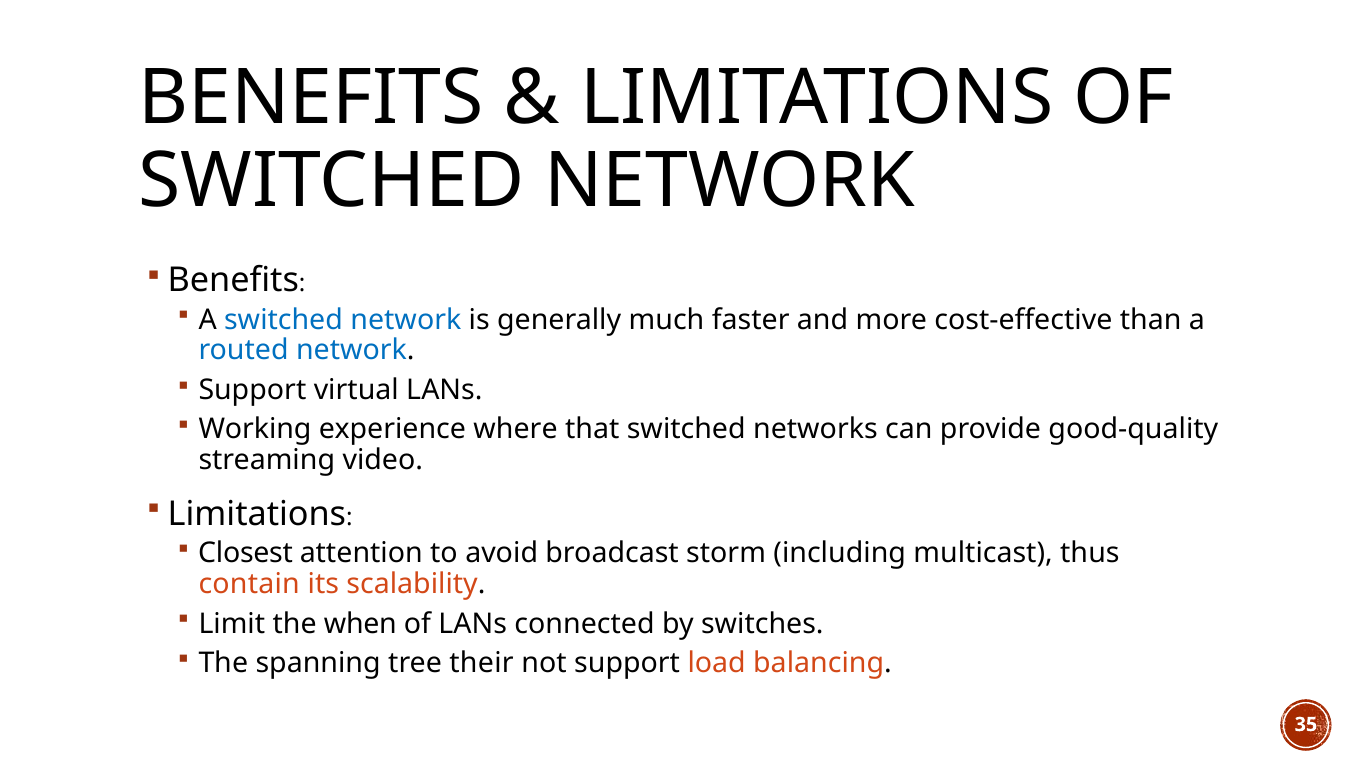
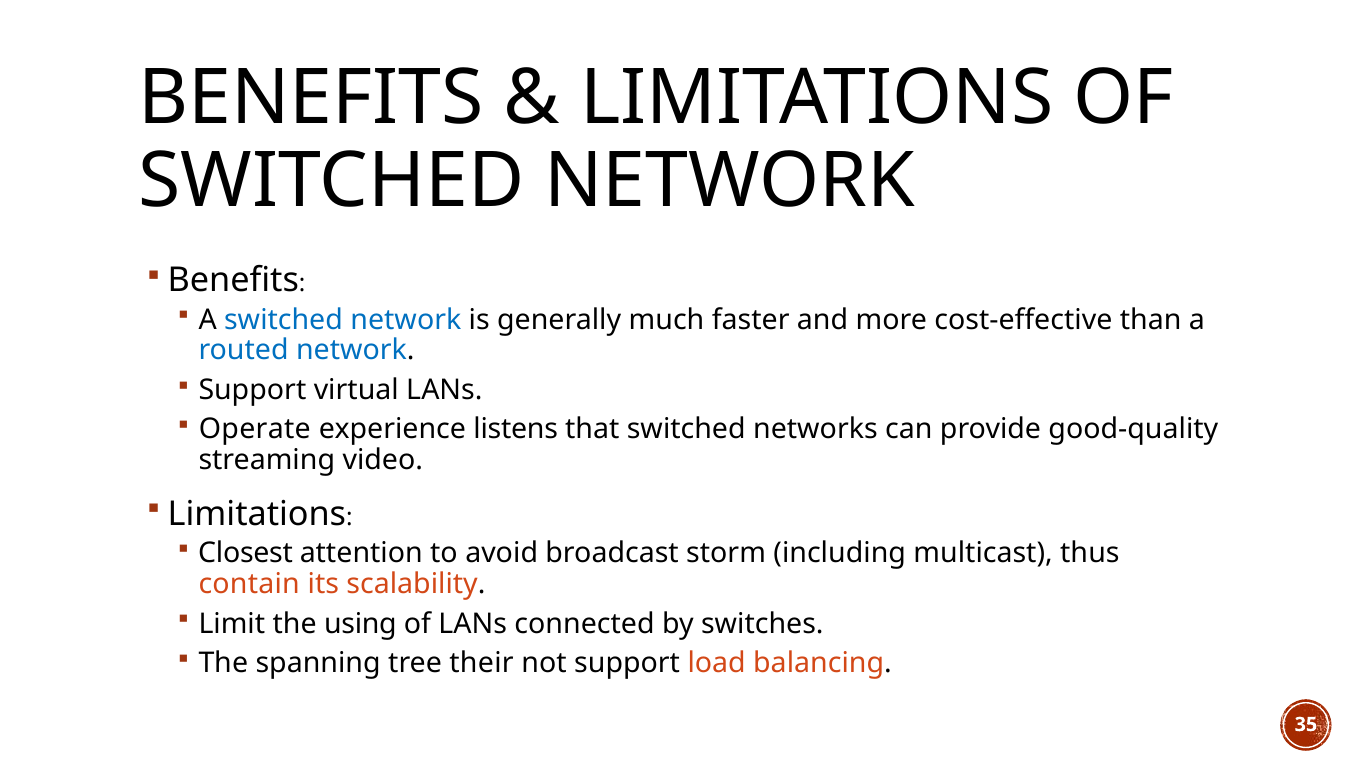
Working: Working -> Operate
where: where -> listens
when: when -> using
